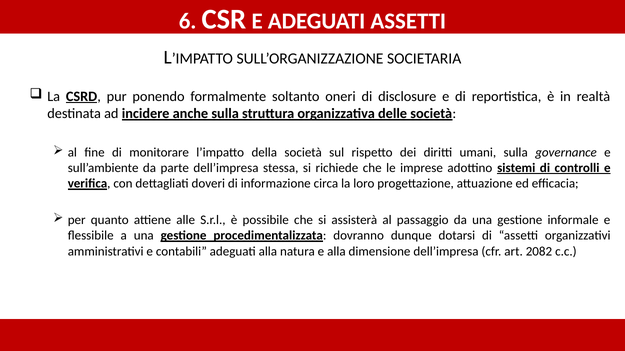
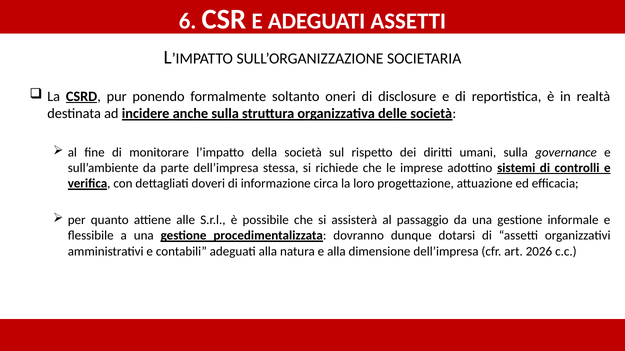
2082: 2082 -> 2026
